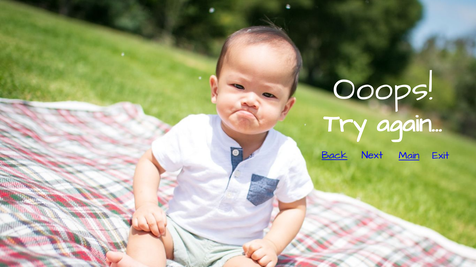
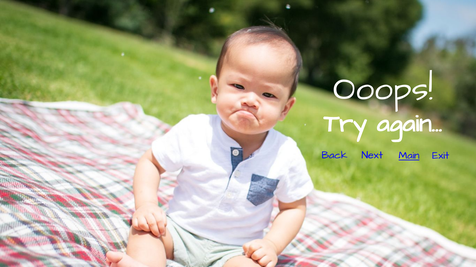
Back underline: present -> none
